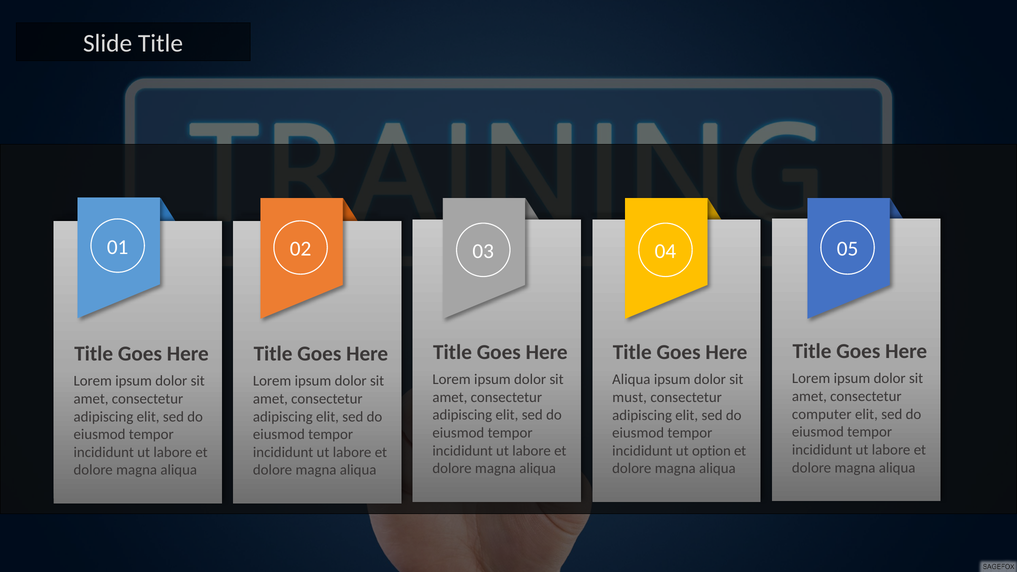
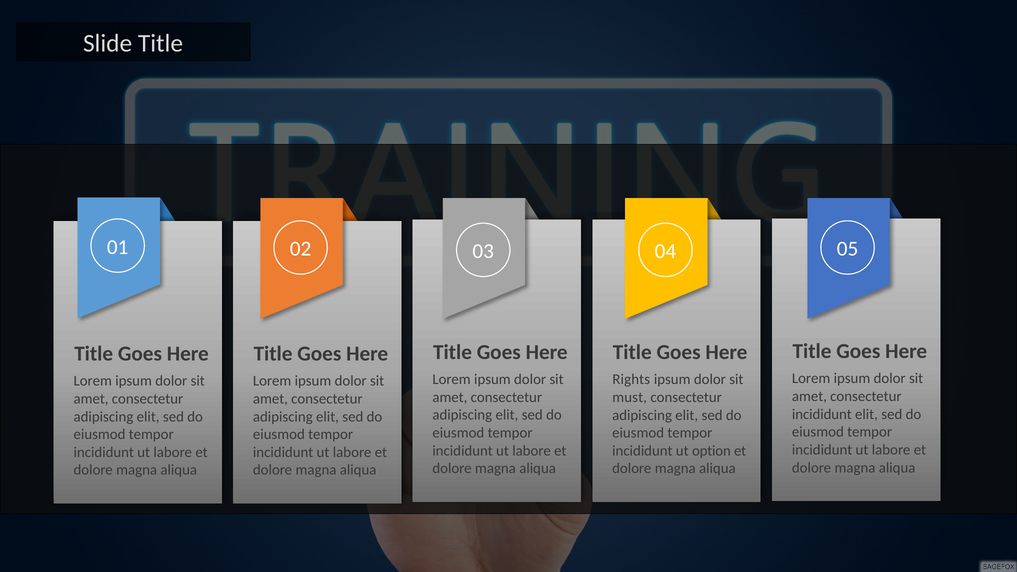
Aliqua at (631, 380): Aliqua -> Rights
computer at (822, 414): computer -> incididunt
